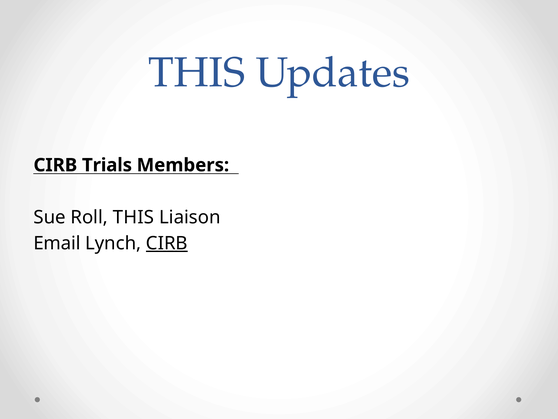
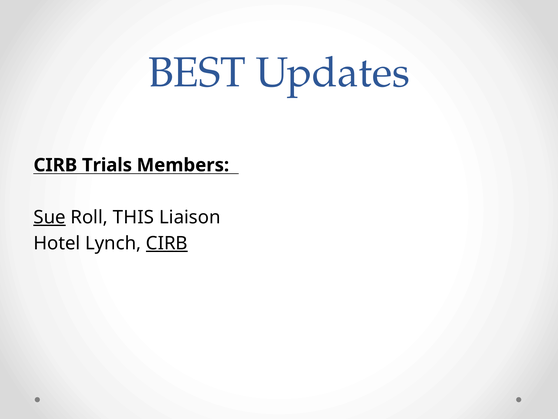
THIS at (197, 73): THIS -> BEST
Sue underline: none -> present
Email: Email -> Hotel
